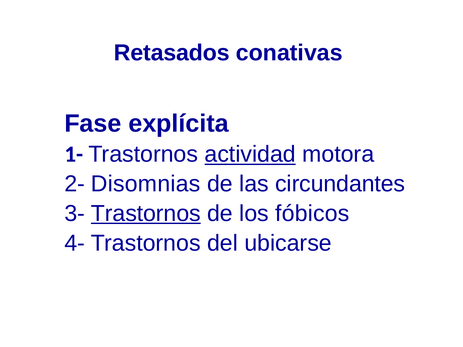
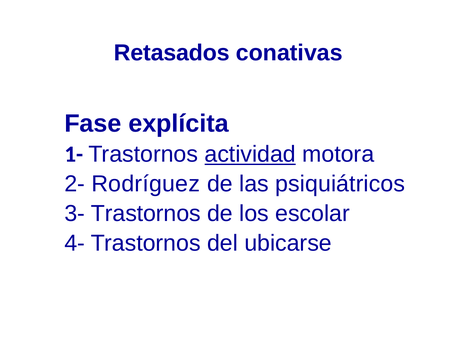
Disomnias: Disomnias -> Rodríguez
circundantes: circundantes -> psiquiátricos
Trastornos at (146, 214) underline: present -> none
fóbicos: fóbicos -> escolar
